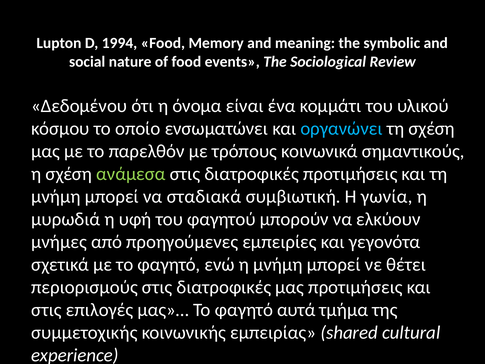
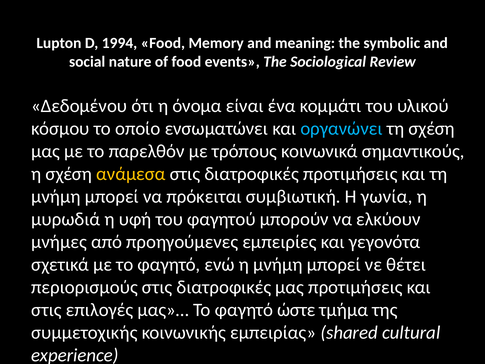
ανάμεσα colour: light green -> yellow
σταδιακά: σταδιακά -> πρόκειται
αυτά: αυτά -> ώστε
